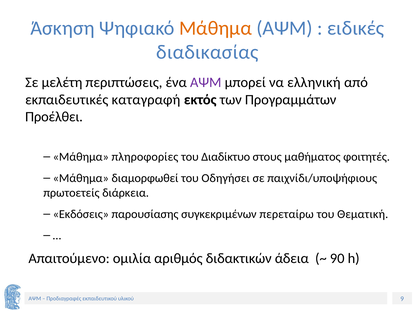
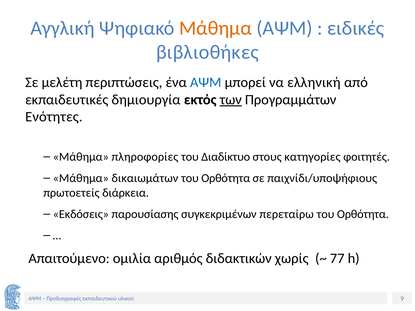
Άσκηση: Άσκηση -> Αγγλική
διαδικασίας: διαδικασίας -> βιβλιοθήκες
ΑΨΜ at (206, 82) colour: purple -> blue
καταγραφή: καταγραφή -> δημιουργία
των underline: none -> present
Προέλθει: Προέλθει -> Ενότητες
μαθήματος: μαθήματος -> κατηγορίες
διαμορφωθεί: διαμορφωθεί -> δικαιωμάτων
Οδηγήσει at (226, 178): Οδηγήσει -> Ορθότητα
Θεματική at (363, 214): Θεματική -> Ορθότητα
άδεια: άδεια -> χωρίς
90: 90 -> 77
